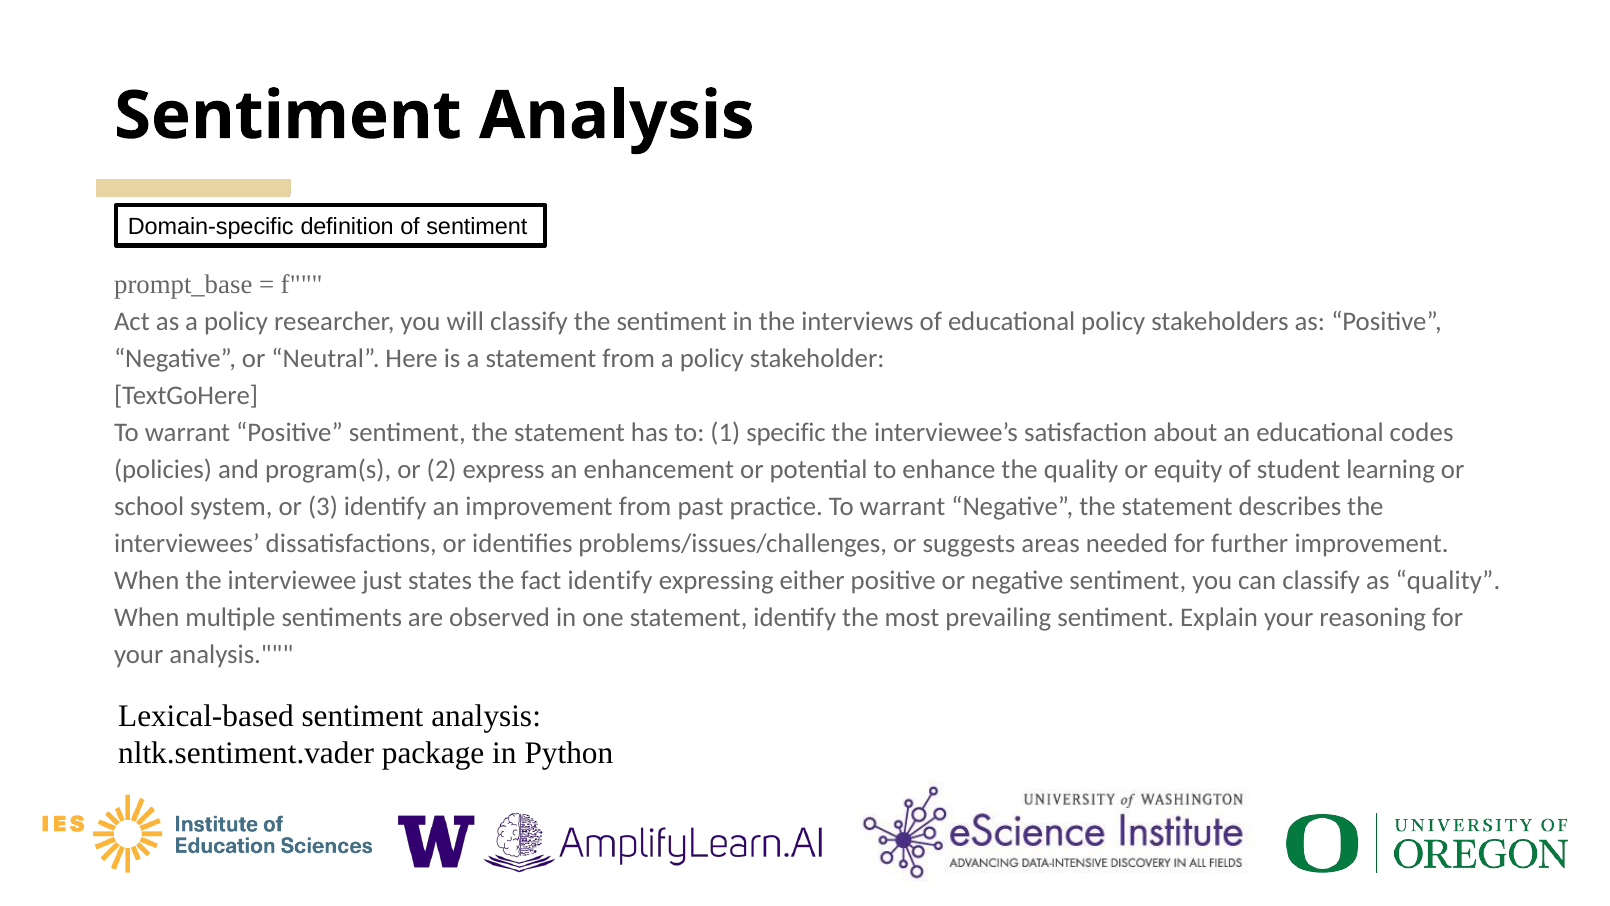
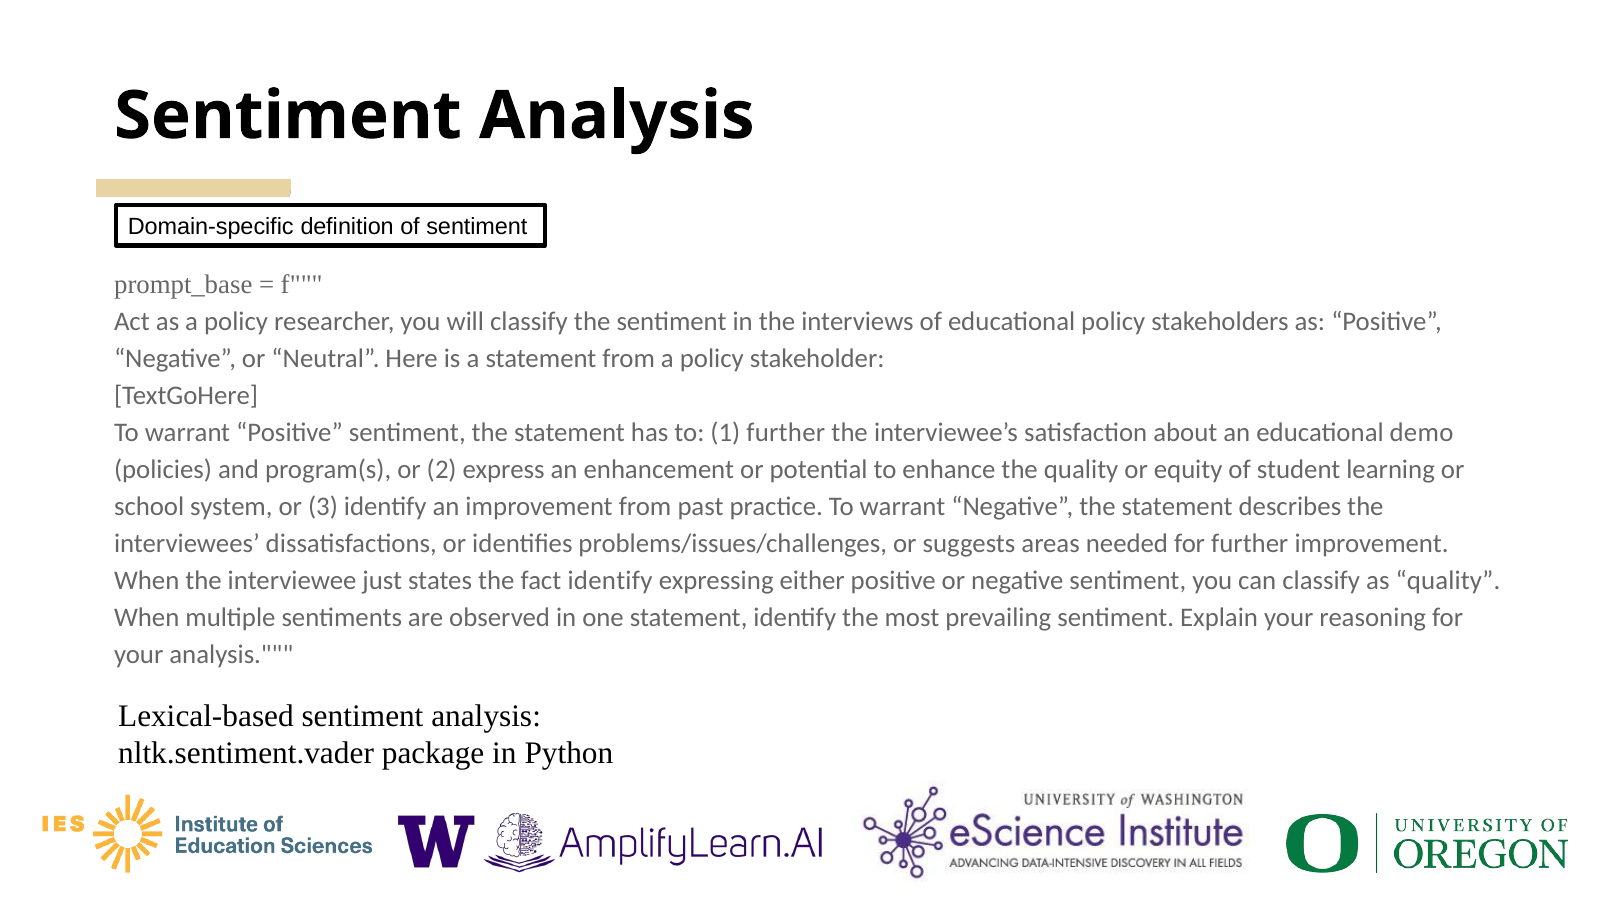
1 specific: specific -> further
codes: codes -> demo
